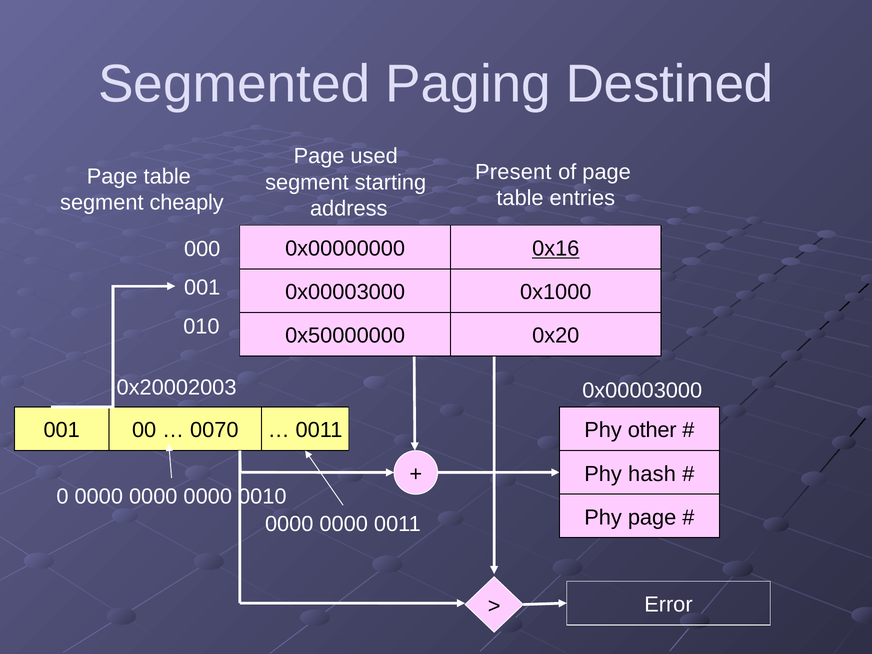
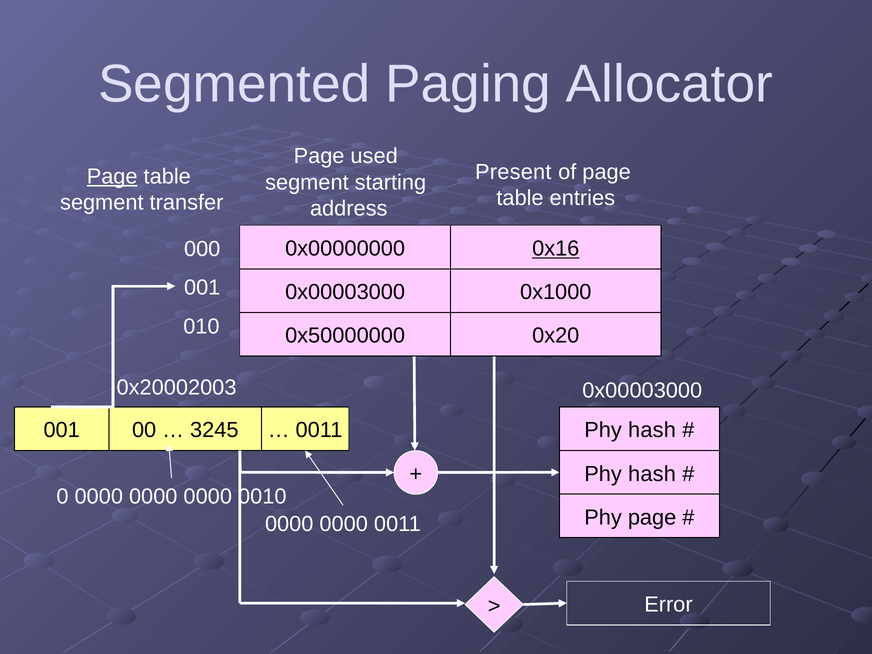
Destined: Destined -> Allocator
Page at (112, 176) underline: none -> present
cheaply: cheaply -> transfer
0070: 0070 -> 3245
other at (652, 430): other -> hash
